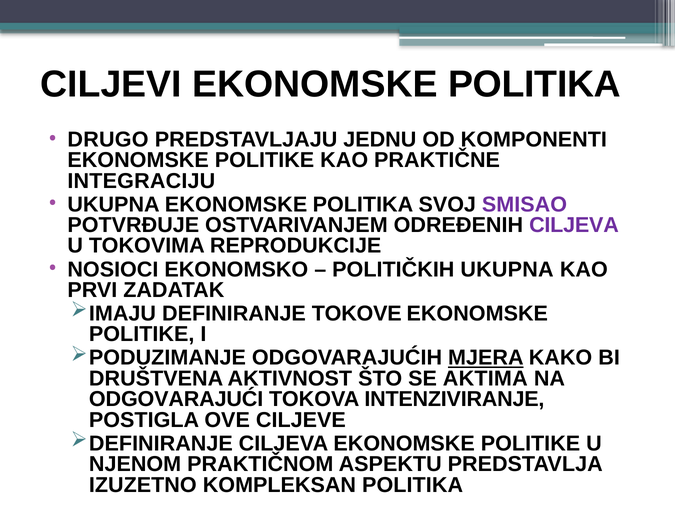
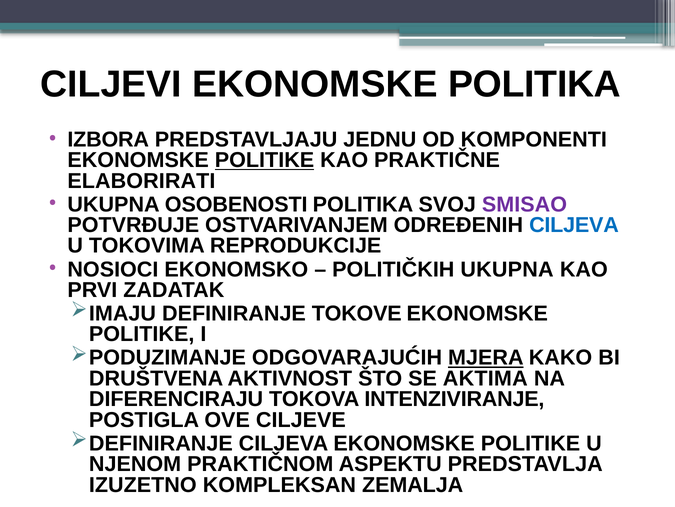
DRUGO: DRUGO -> IZBORA
POLITIKE at (265, 160) underline: none -> present
INTEGRACIJU: INTEGRACIJU -> ELABORIRATI
UKUPNA EKONOMSKE: EKONOMSKE -> OSOBENOSTI
CILJEVA at (574, 225) colour: purple -> blue
ODGOVARAJUĆI: ODGOVARAJUĆI -> DIFERENCIRAJU
KOMPLEKSAN POLITIKA: POLITIKA -> ZEMALJA
